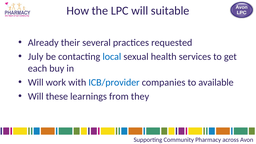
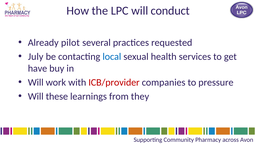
suitable: suitable -> conduct
their: their -> pilot
each: each -> have
ICB/provider colour: blue -> red
available: available -> pressure
